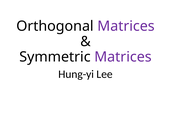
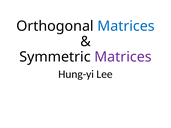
Matrices at (126, 26) colour: purple -> blue
